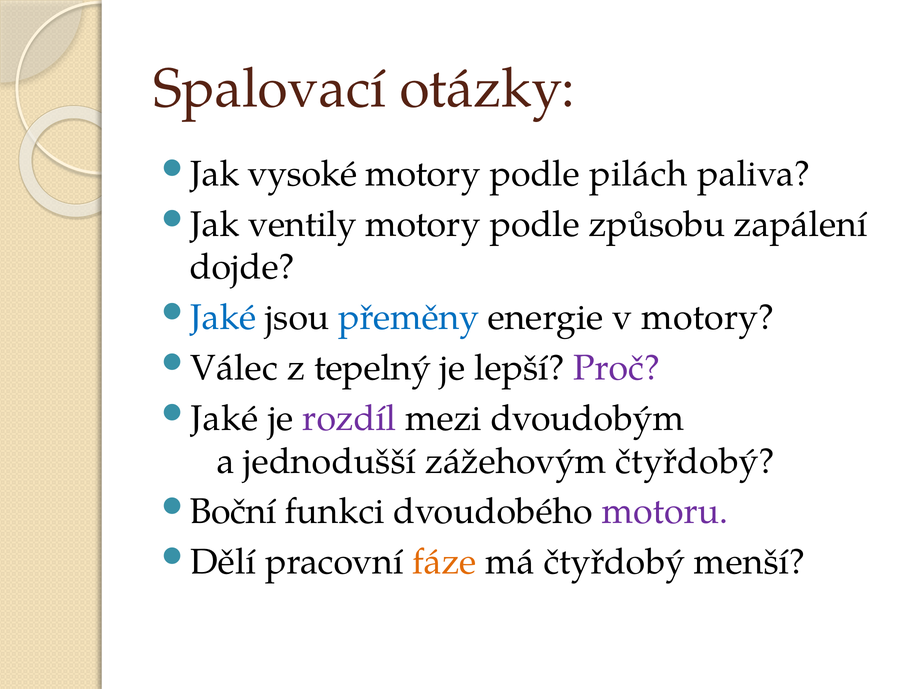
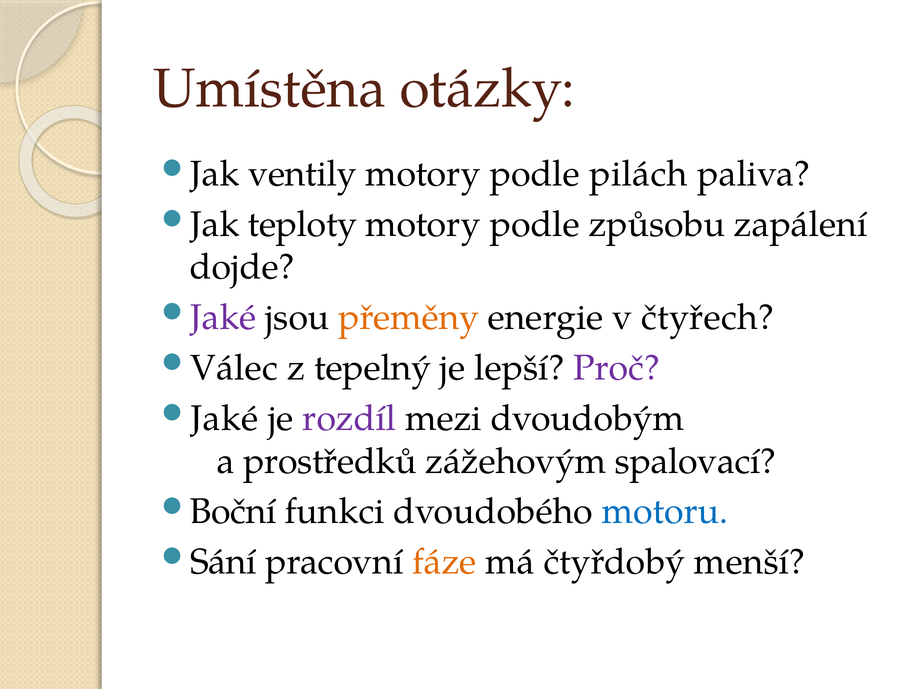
Spalovací: Spalovací -> Umístěna
vysoké: vysoké -> ventily
ventily: ventily -> teploty
Jaké at (223, 317) colour: blue -> purple
přeměny colour: blue -> orange
v motory: motory -> čtyřech
jednodušší: jednodušší -> prostředků
zážehovým čtyřdobý: čtyřdobý -> spalovací
motoru colour: purple -> blue
Dělí: Dělí -> Sání
